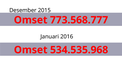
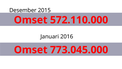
773.568.777: 773.568.777 -> 572.110.000
534.535.968: 534.535.968 -> 773.045.000
